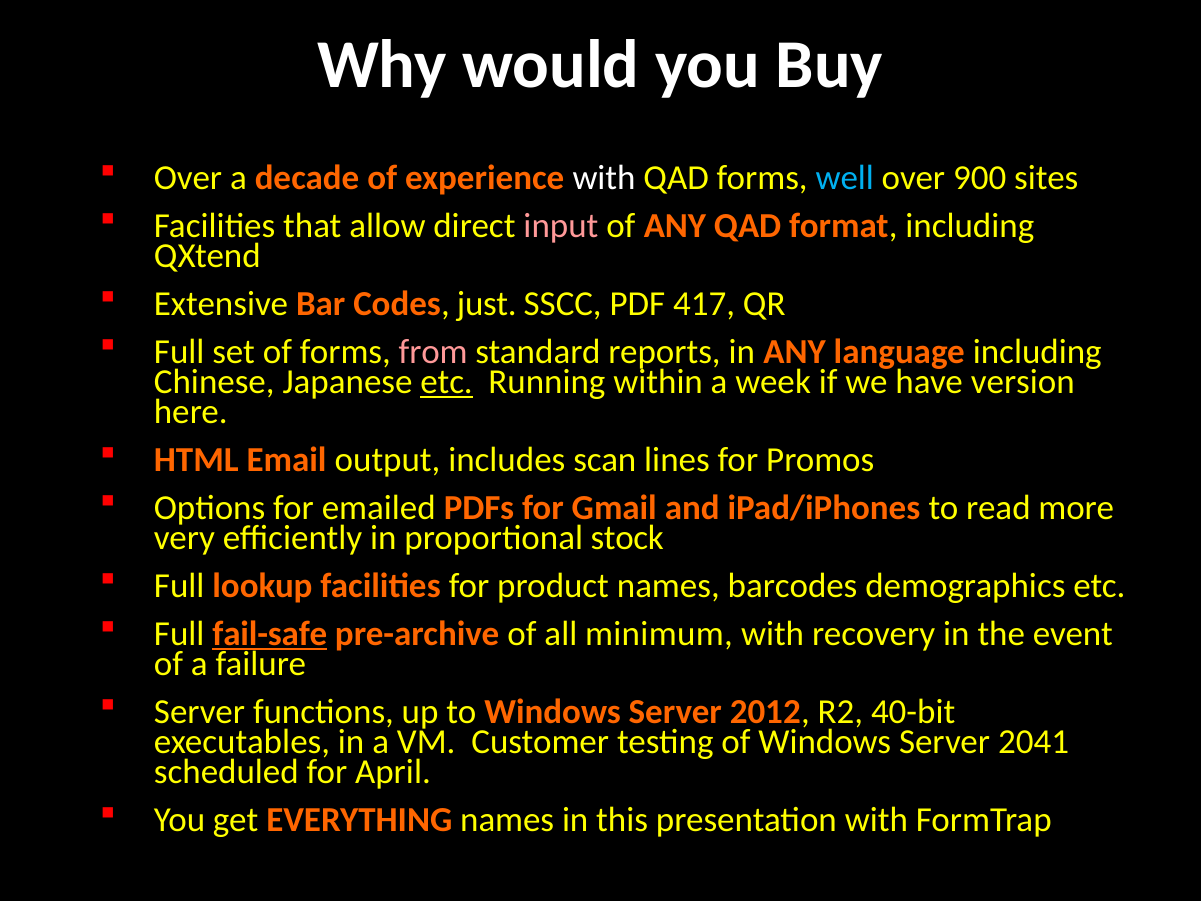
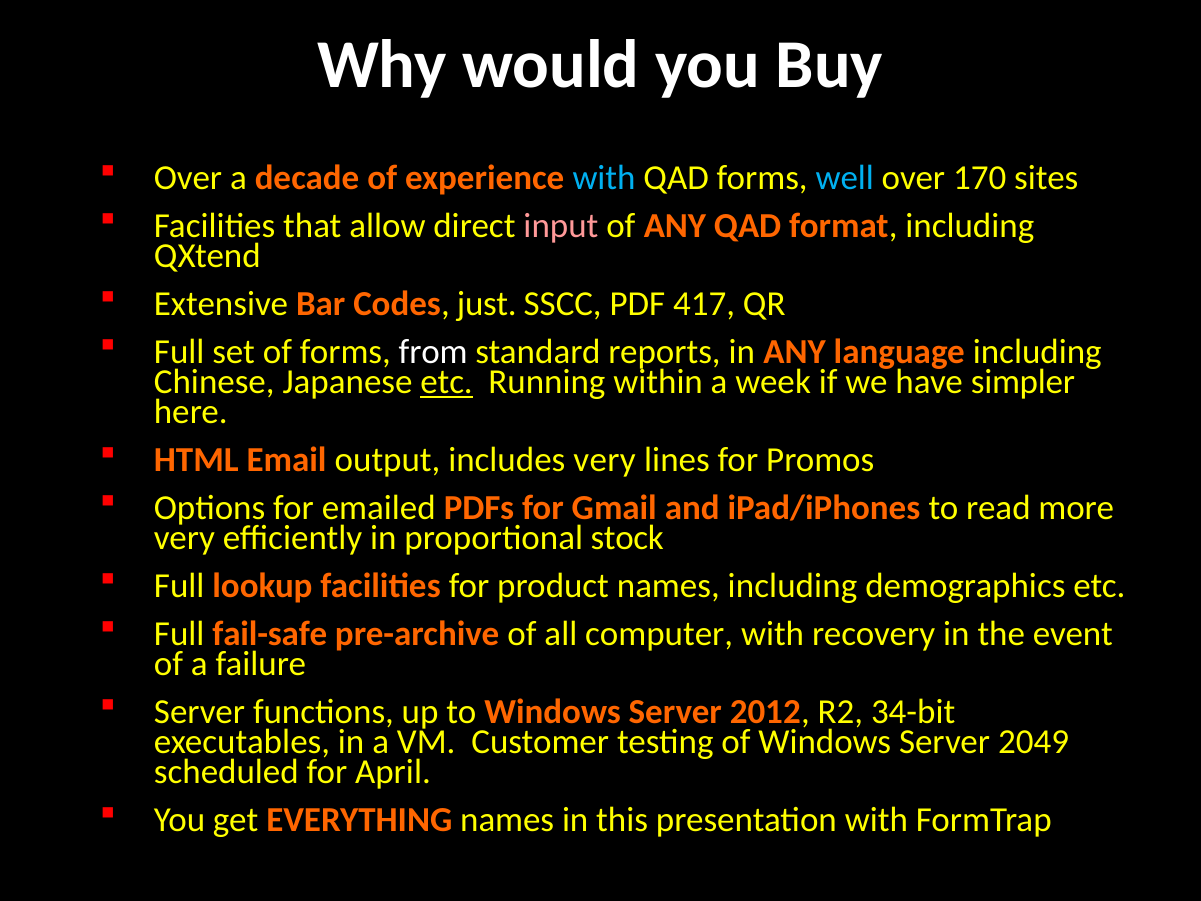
with at (604, 178) colour: white -> light blue
900: 900 -> 170
from colour: pink -> white
version: version -> simpler
includes scan: scan -> very
names barcodes: barcodes -> including
fail-safe underline: present -> none
minimum: minimum -> computer
40-bit: 40-bit -> 34-bit
2041: 2041 -> 2049
